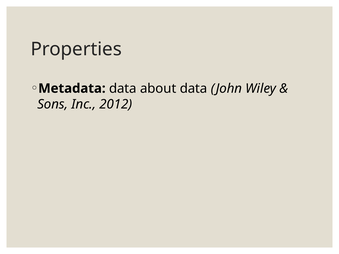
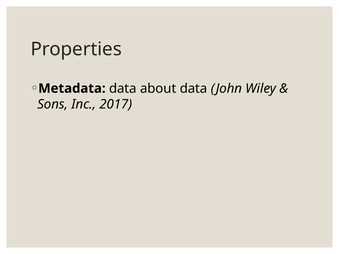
2012: 2012 -> 2017
